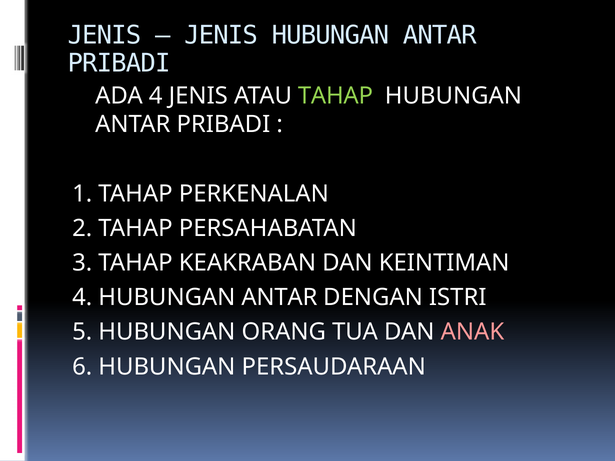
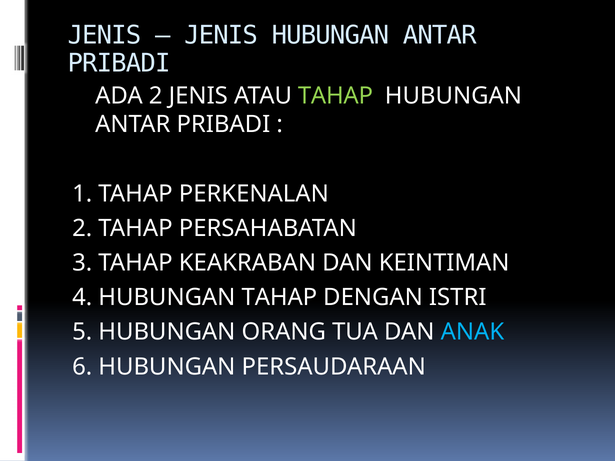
ADA 4: 4 -> 2
4 HUBUNGAN ANTAR: ANTAR -> TAHAP
ANAK colour: pink -> light blue
